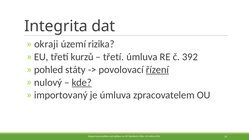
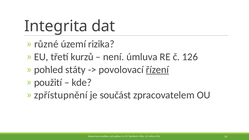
okraji: okraji -> různé
třetí at (114, 57): třetí -> není
392: 392 -> 126
nulový: nulový -> použití
kde underline: present -> none
importovaný: importovaný -> zpřístupnění
je úmluva: úmluva -> součást
